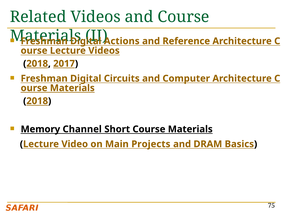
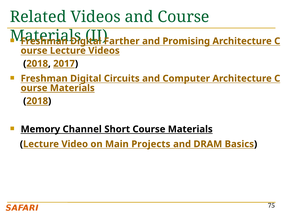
Actions: Actions -> Farther
Reference: Reference -> Promising
